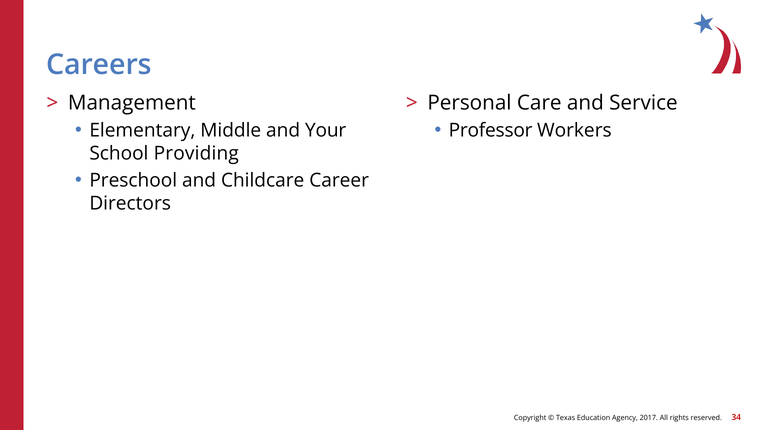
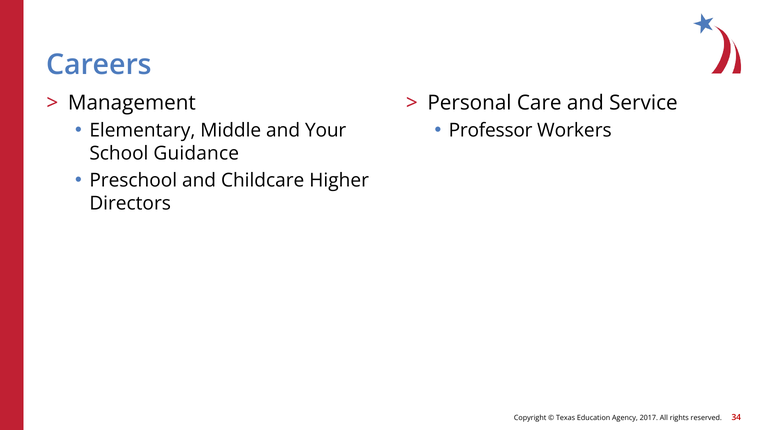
Providing: Providing -> Guidance
Career: Career -> Higher
